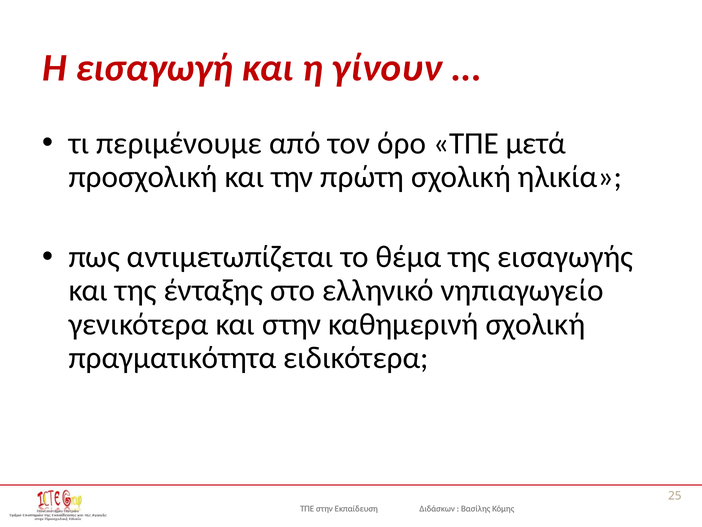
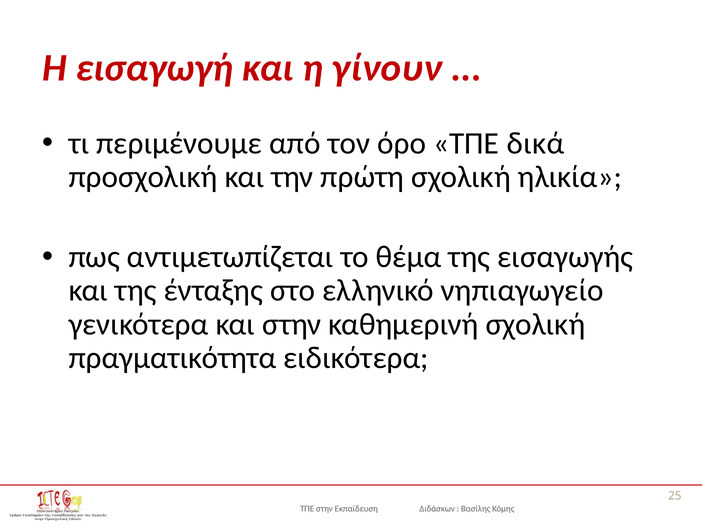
μετά: μετά -> δικά
